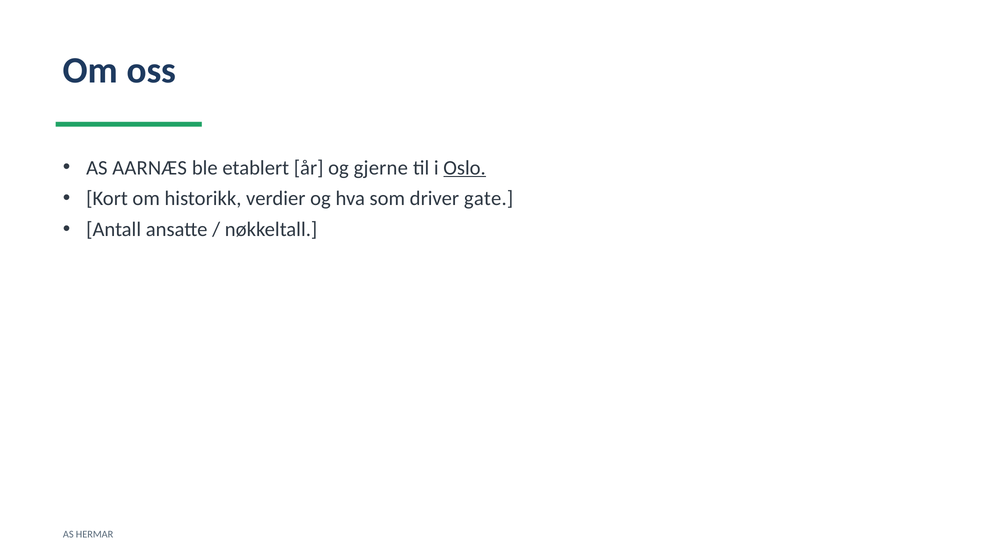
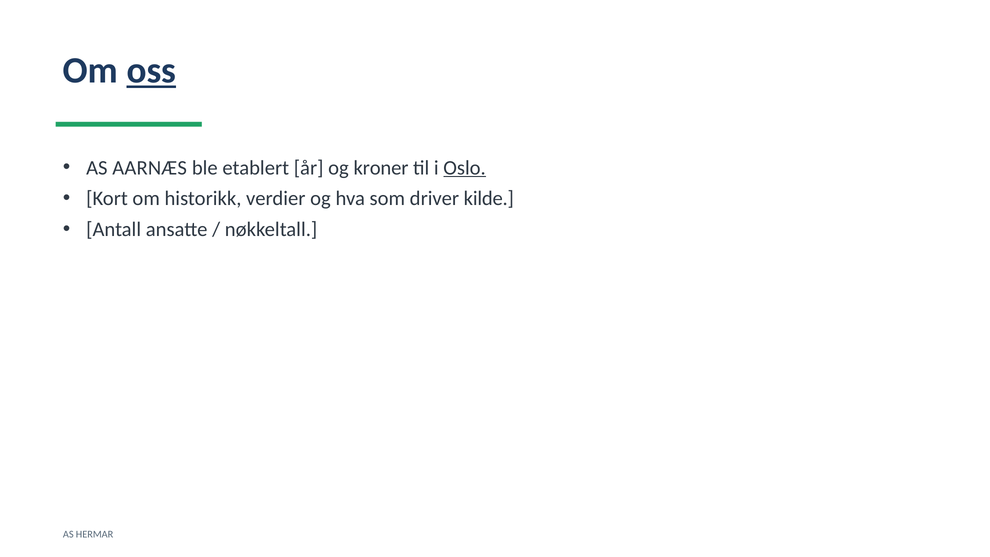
oss underline: none -> present
gjerne: gjerne -> kroner
gate: gate -> kilde
